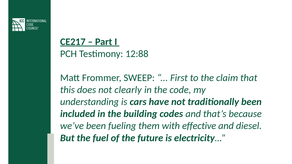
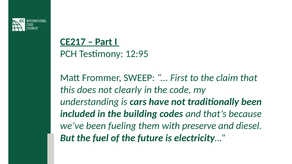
12:88: 12:88 -> 12:95
effective: effective -> preserve
